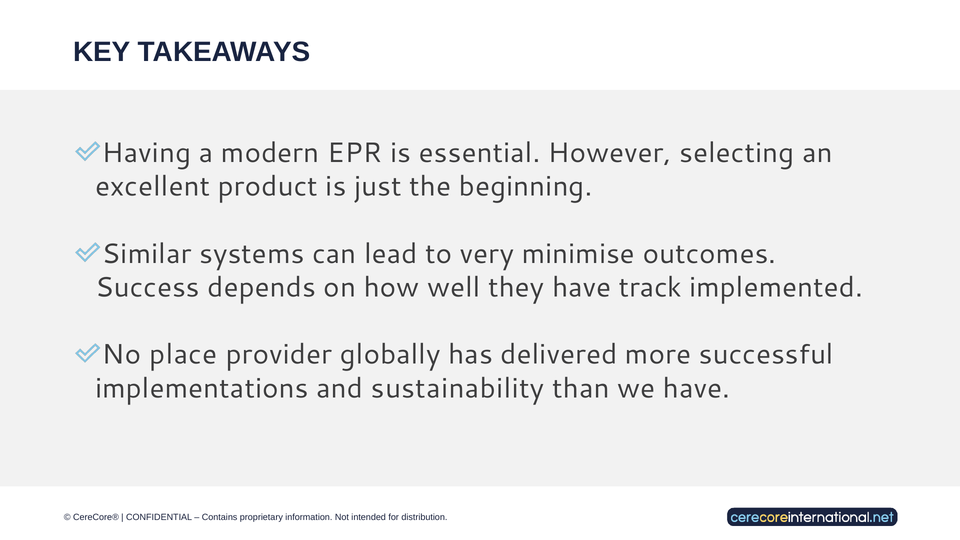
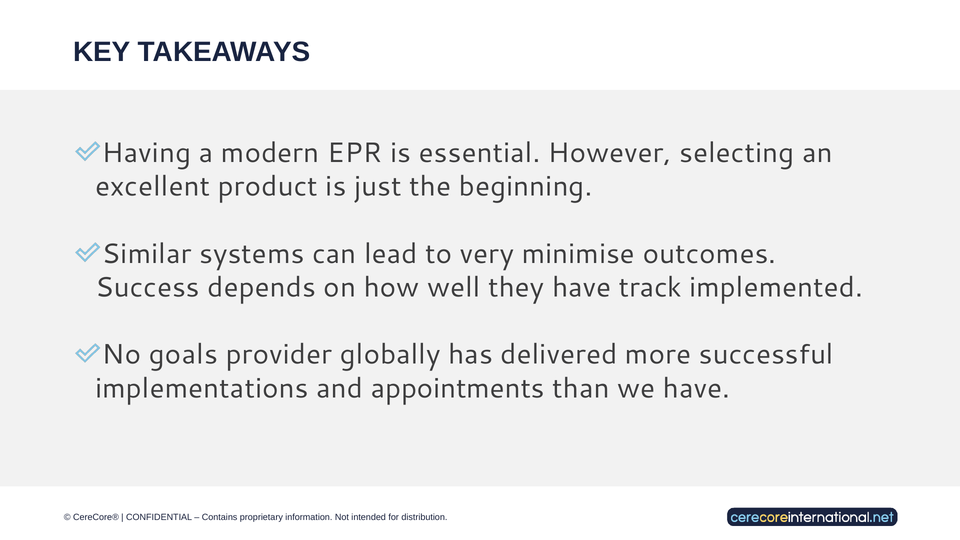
place: place -> goals
sustainability: sustainability -> appointments
